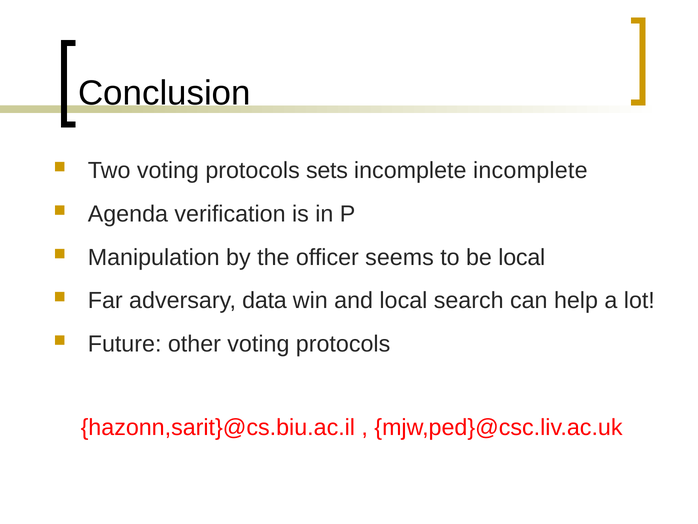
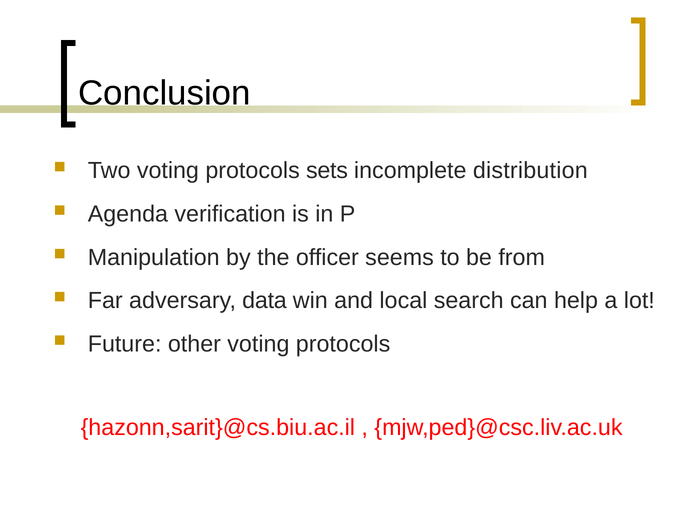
incomplete incomplete: incomplete -> distribution
be local: local -> from
